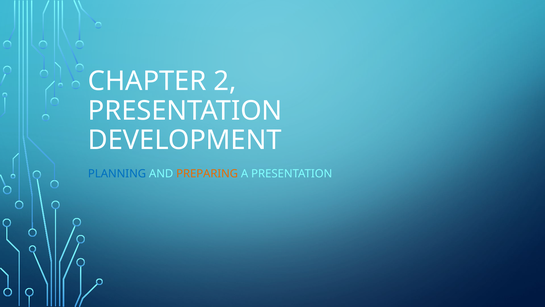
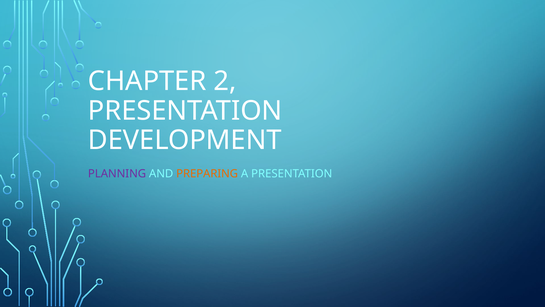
PLANNING colour: blue -> purple
